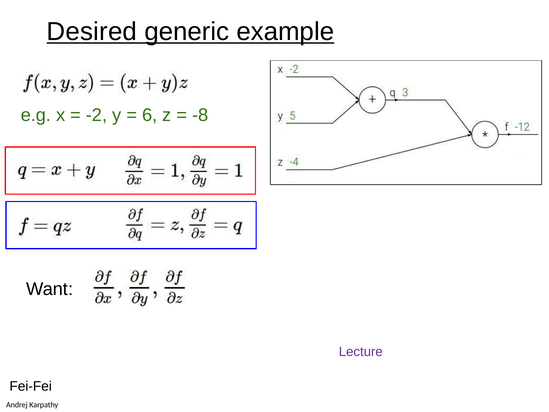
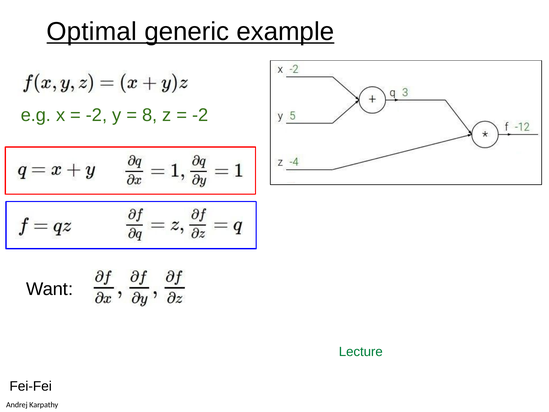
Desired: Desired -> Optimal
6: 6 -> 8
-8 at (200, 115): -8 -> -2
0: 0 -> 9
Lecture at (361, 352) colour: purple -> green
